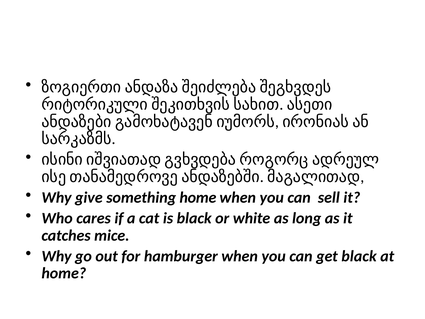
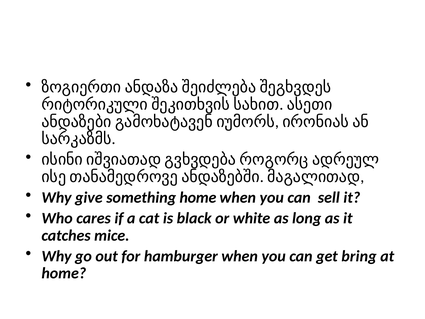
get black: black -> bring
